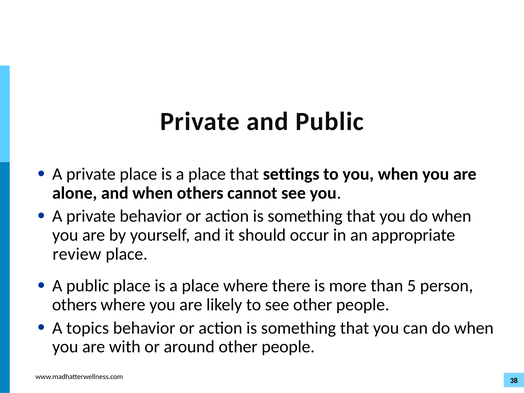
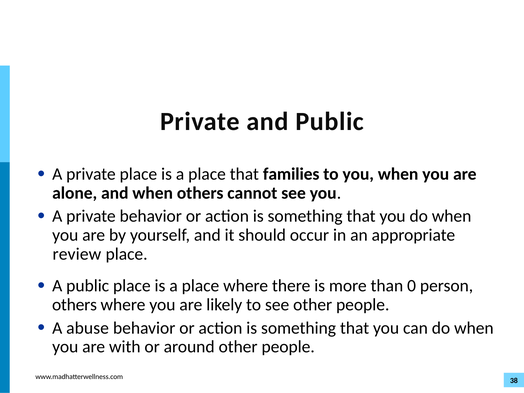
settings: settings -> families
5: 5 -> 0
topics: topics -> abuse
